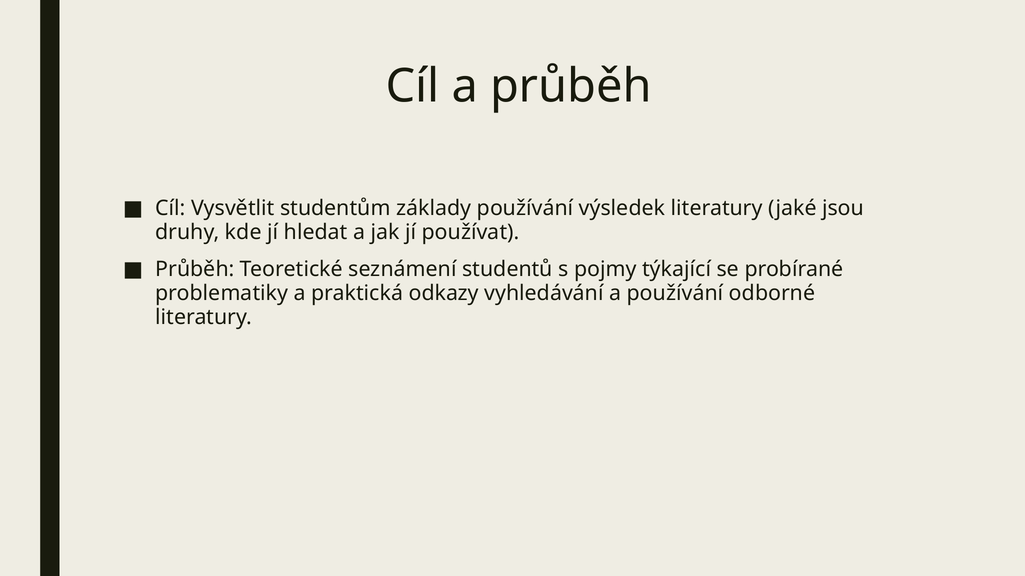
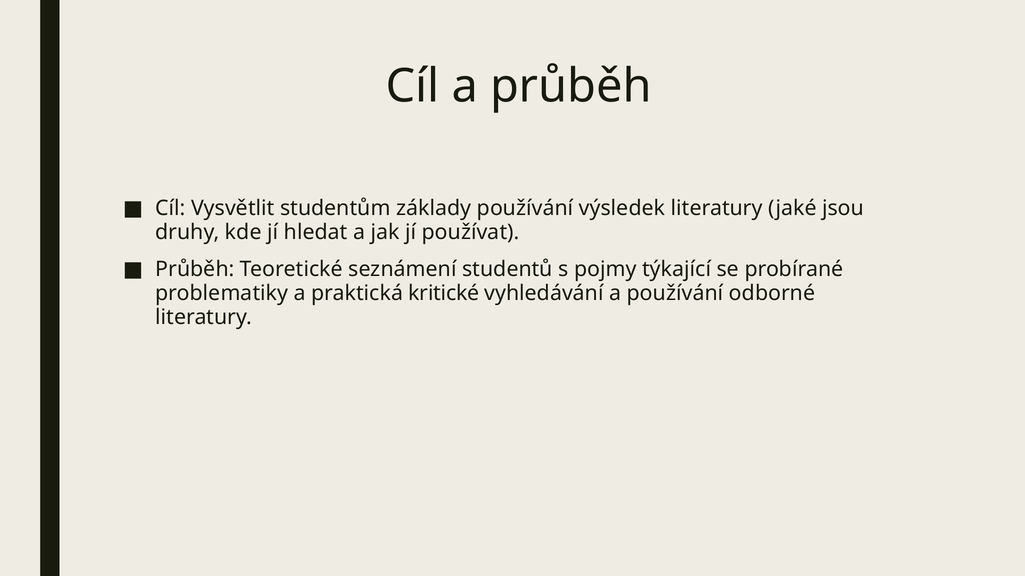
odkazy: odkazy -> kritické
